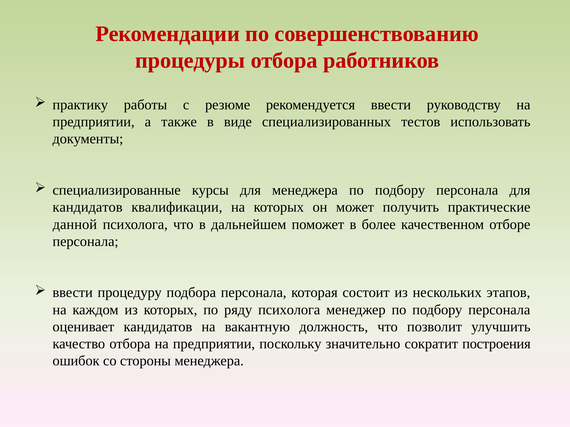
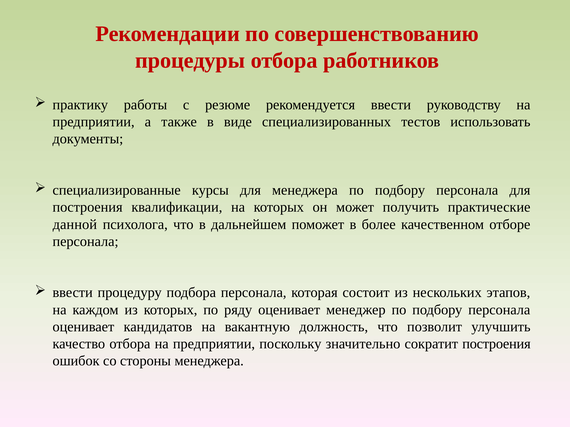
кандидатов at (88, 207): кандидатов -> построения
ряду психолога: психолога -> оценивает
